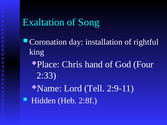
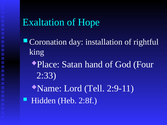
Song: Song -> Hope
Chris: Chris -> Satan
